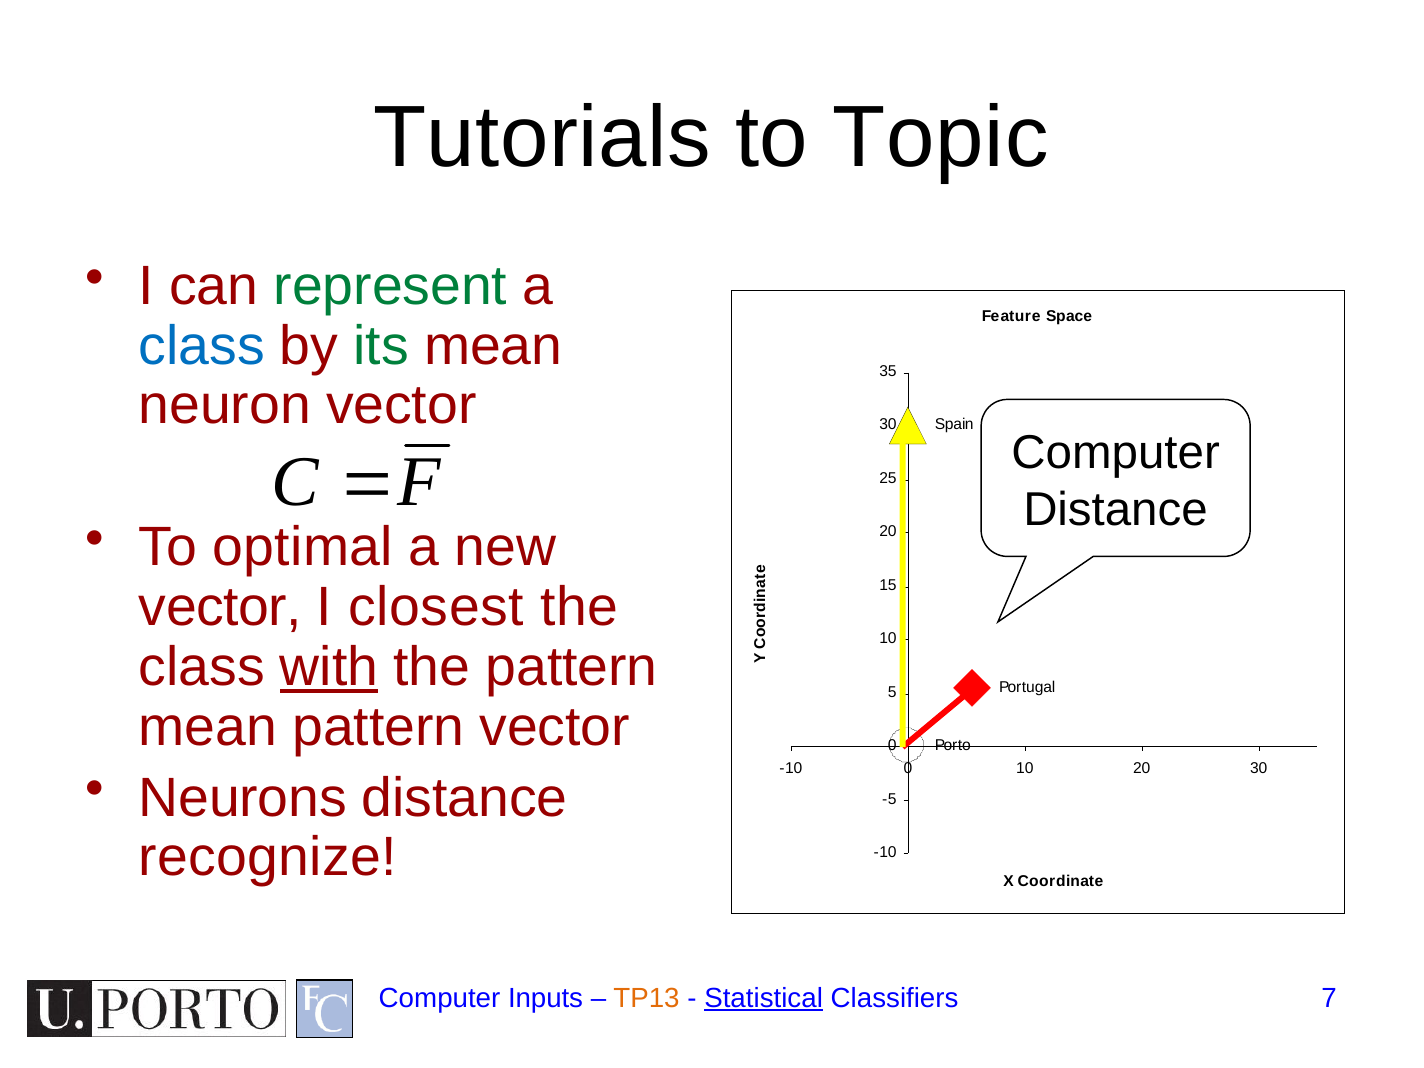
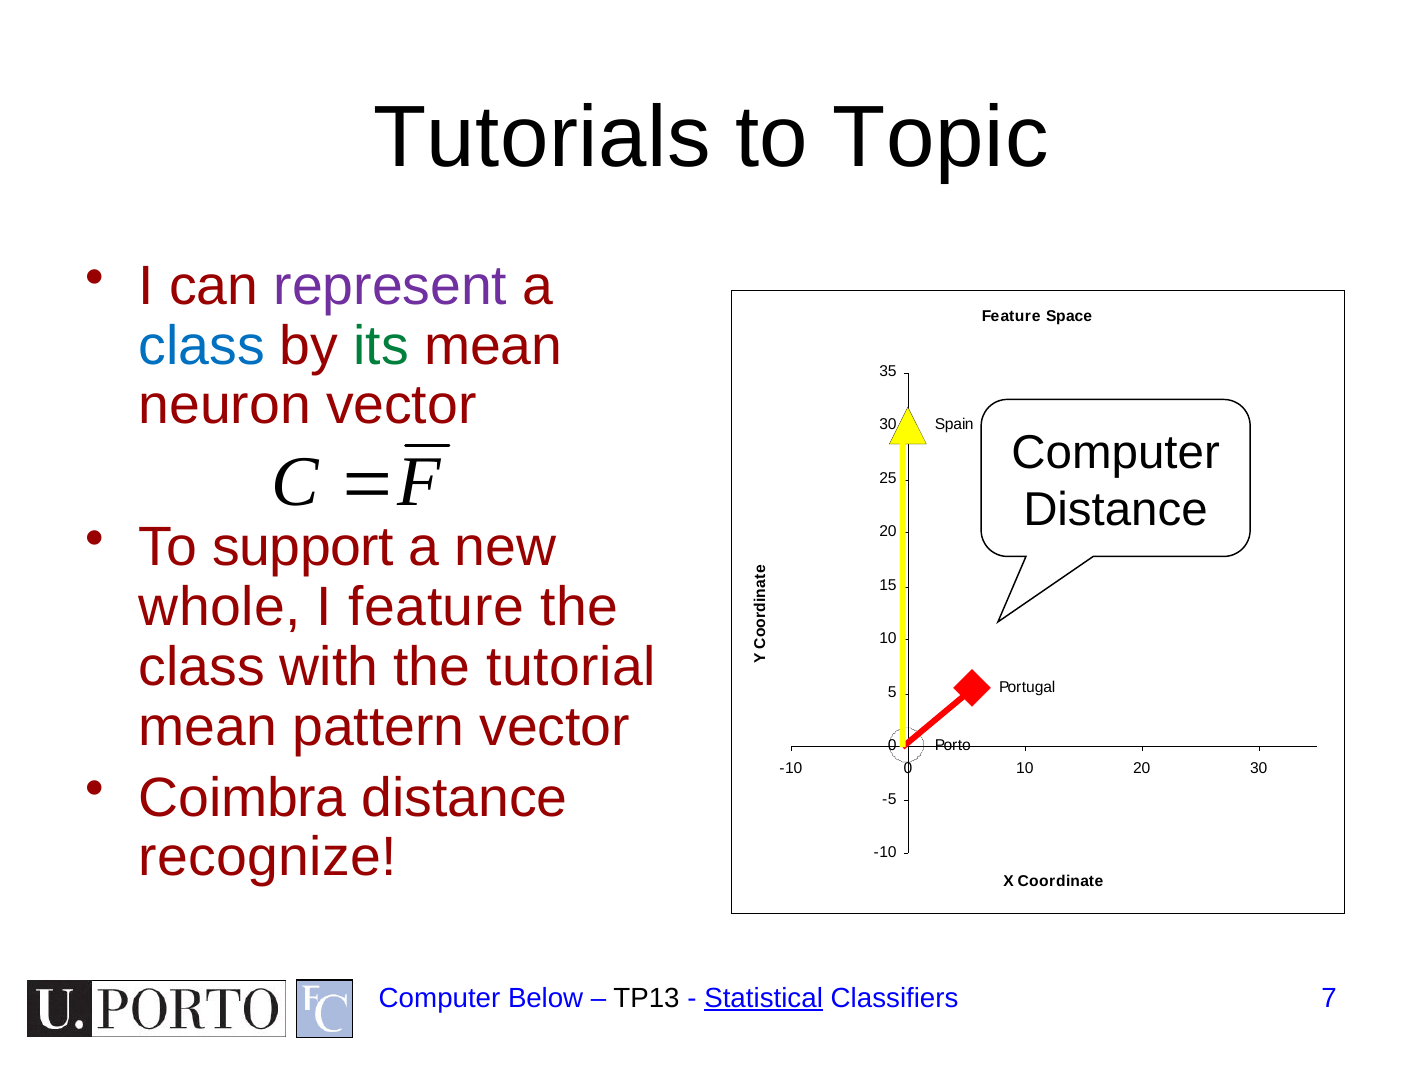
represent colour: green -> purple
optimal: optimal -> support
vector at (220, 607): vector -> whole
I closest: closest -> feature
with underline: present -> none
the pattern: pattern -> tutorial
Neurons: Neurons -> Coimbra
Inputs: Inputs -> Below
TP13 colour: orange -> black
